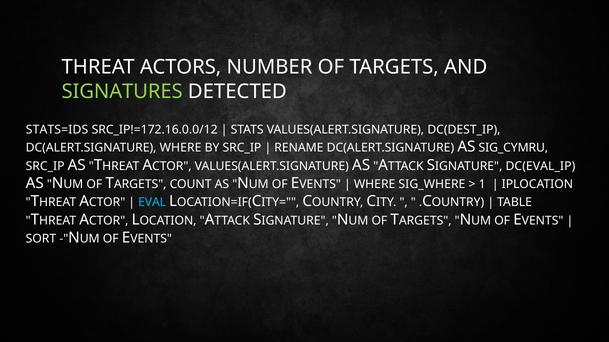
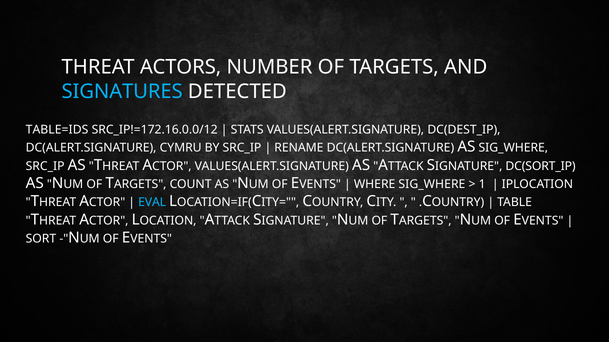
SIGNATURES colour: light green -> light blue
STATS=IDS: STATS=IDS -> TABLE=IDS
DC(ALERT.SIGNATURE WHERE: WHERE -> CYMRU
AS SIG_CYMRU: SIG_CYMRU -> SIG_WHERE
DC(EVAL_IP: DC(EVAL_IP -> DC(SORT_IP
